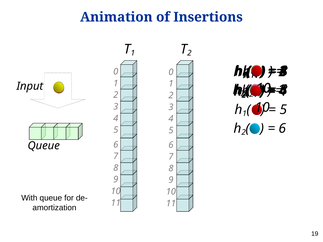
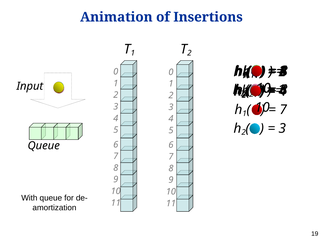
5 at (283, 110): 5 -> 7
6 at (282, 129): 6 -> 3
